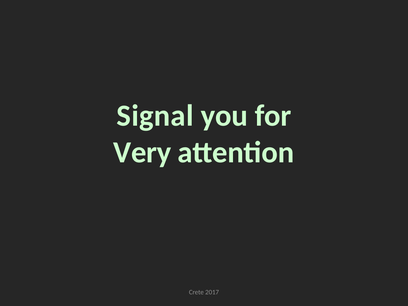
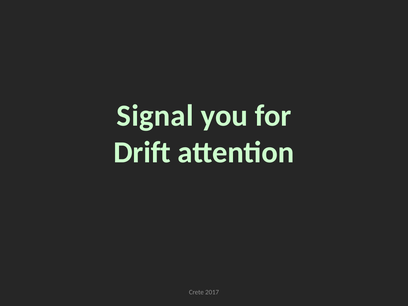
Very: Very -> Drift
